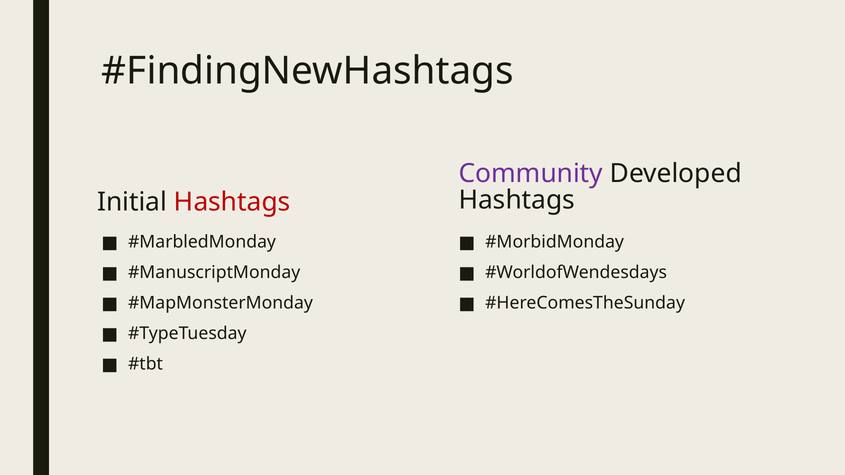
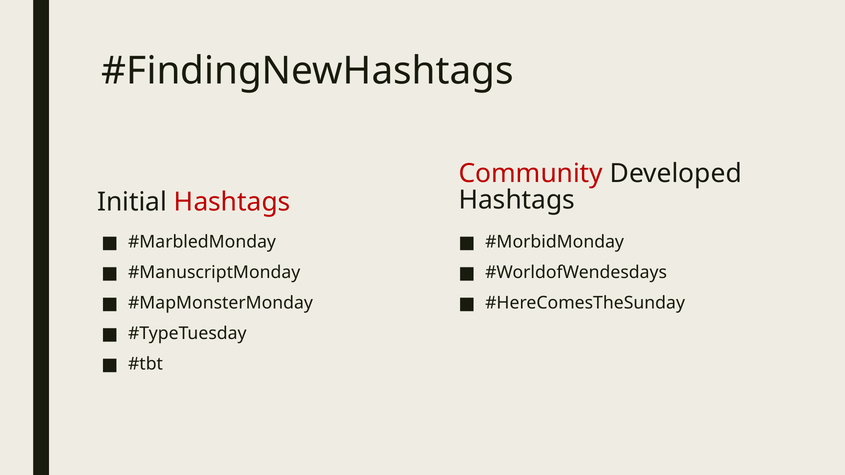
Community colour: purple -> red
